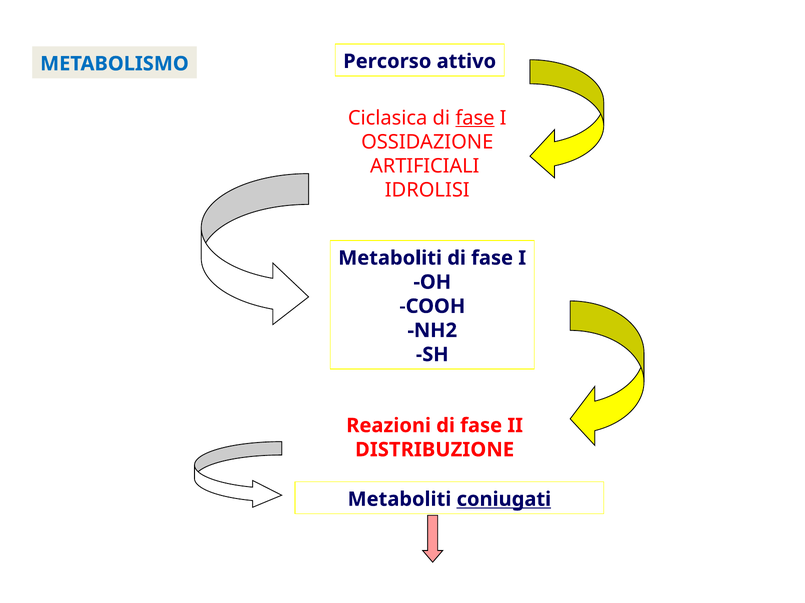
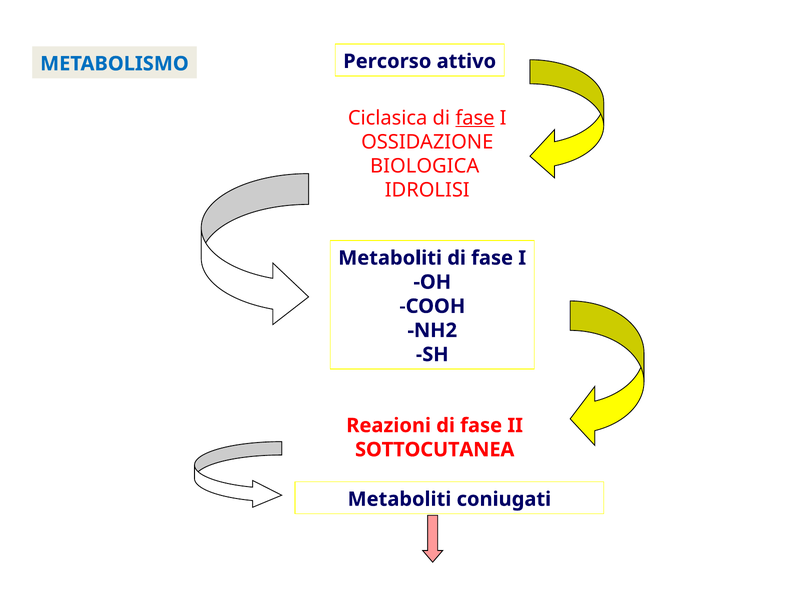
ARTIFICIALI: ARTIFICIALI -> BIOLOGICA
DISTRIBUZIONE: DISTRIBUZIONE -> SOTTOCUTANEA
coniugati underline: present -> none
